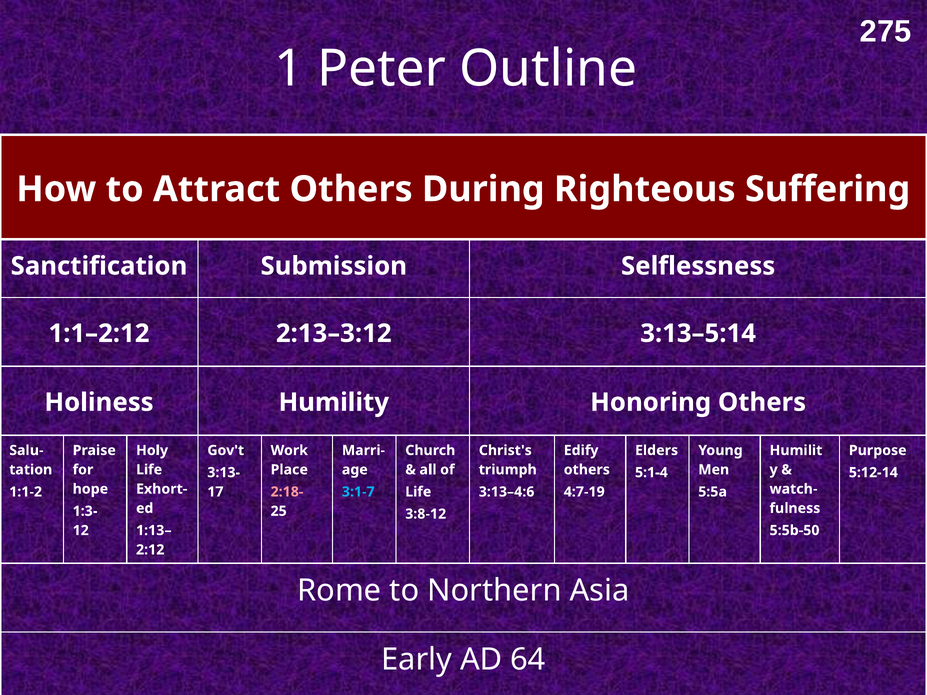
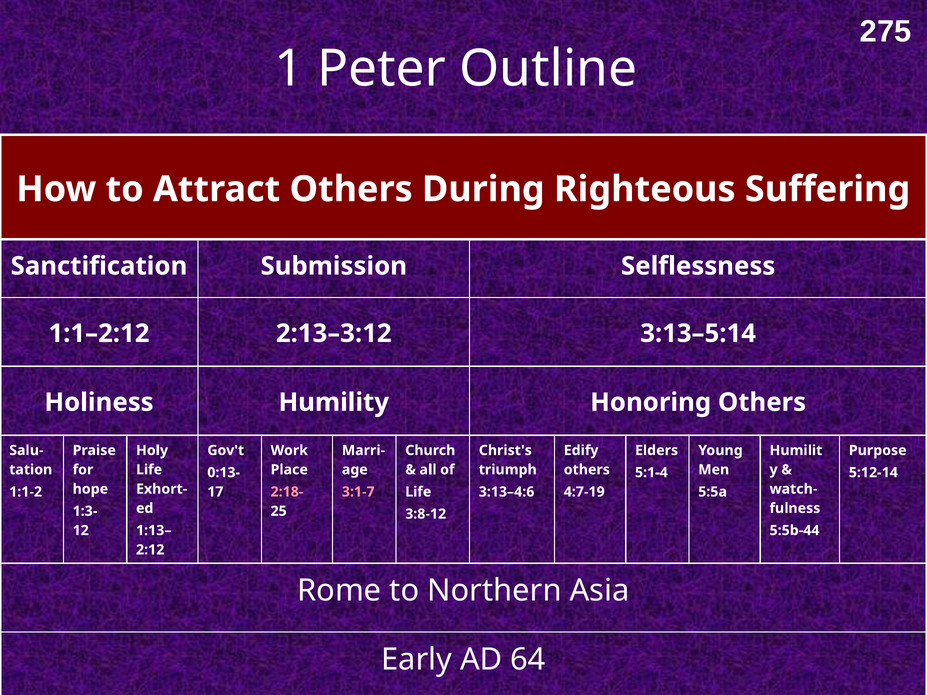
3:13-: 3:13- -> 0:13-
3:1-7 colour: light blue -> pink
5:5b-50: 5:5b-50 -> 5:5b-44
